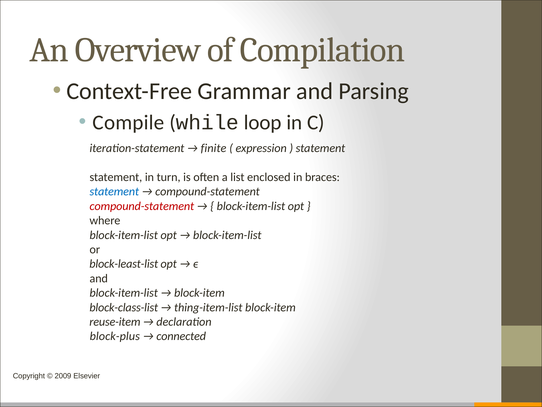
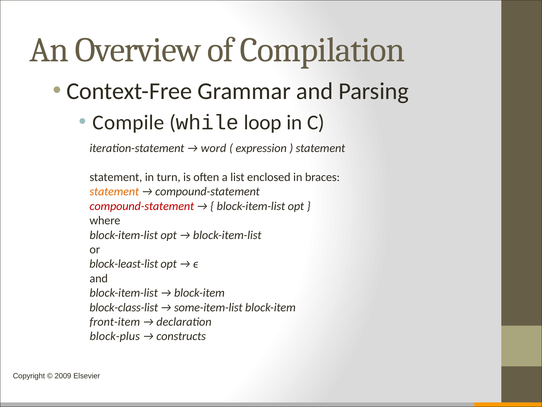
finite: finite -> word
statement at (114, 191) colour: blue -> orange
thing-item-list: thing-item-list -> some-item-list
reuse-item: reuse-item -> front-item
connected: connected -> constructs
